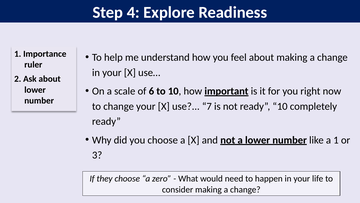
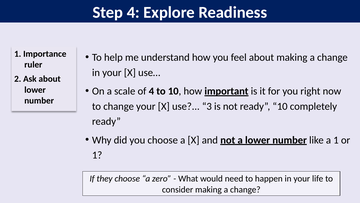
of 6: 6 -> 4
7: 7 -> 3
3 at (97, 155): 3 -> 1
